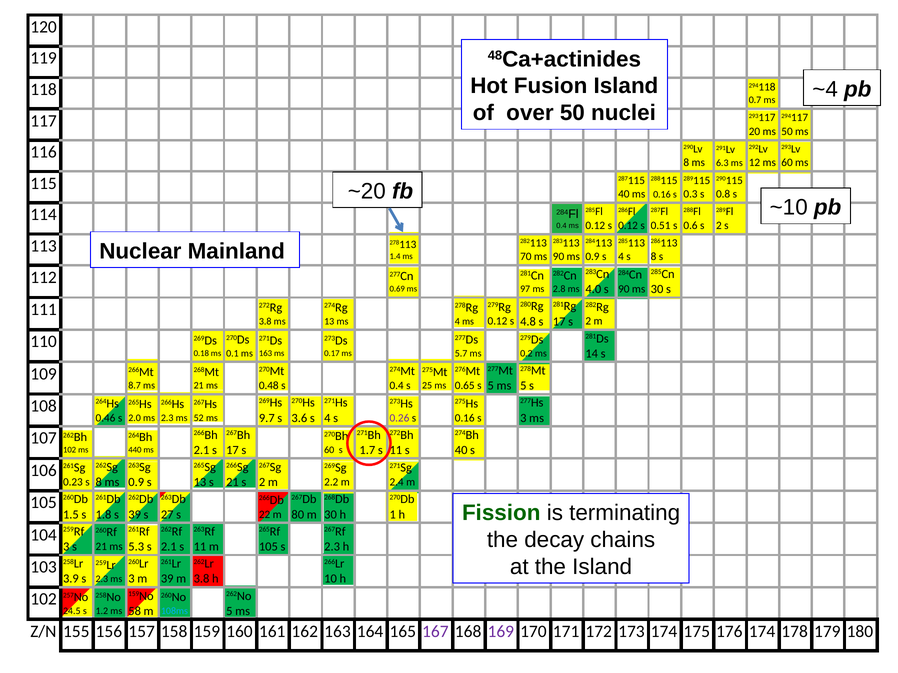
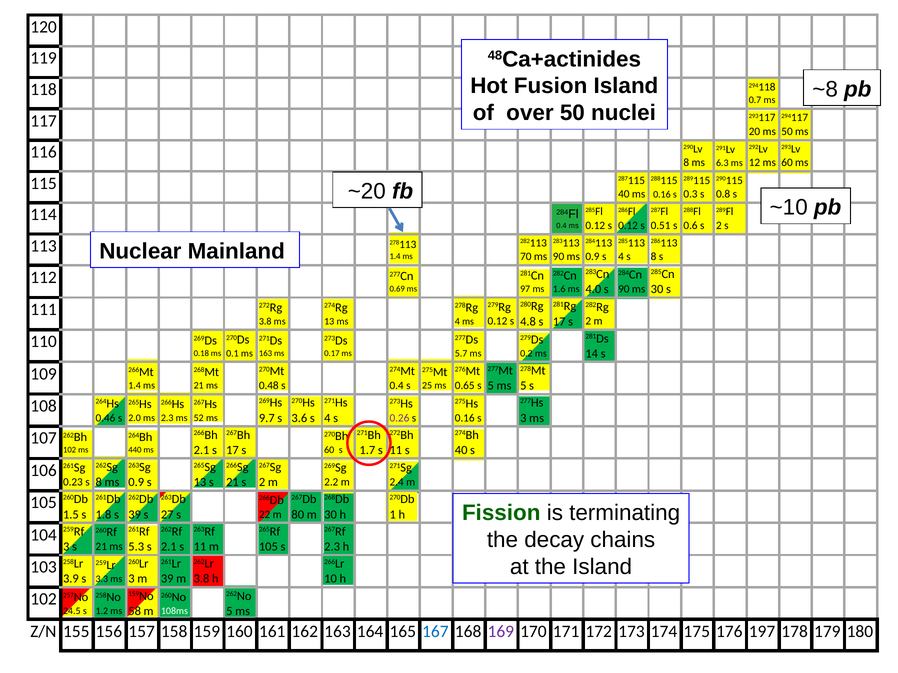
~4: ~4 -> ~8
2.8: 2.8 -> 1.6
8.7 at (135, 386): 8.7 -> 1.4
2.3 at (102, 579): 2.3 -> 3.3
108ms colour: light blue -> white
167 colour: purple -> blue
176 174: 174 -> 197
